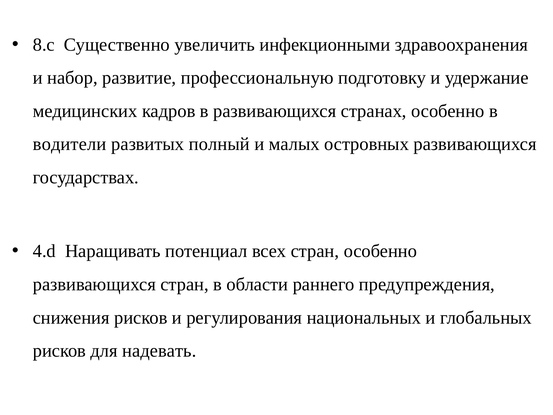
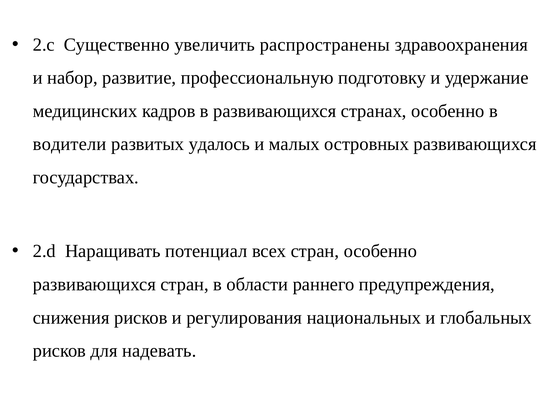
8.c: 8.c -> 2.c
инфекционными: инфекционными -> распространены
полный: полный -> удалось
4.d: 4.d -> 2.d
